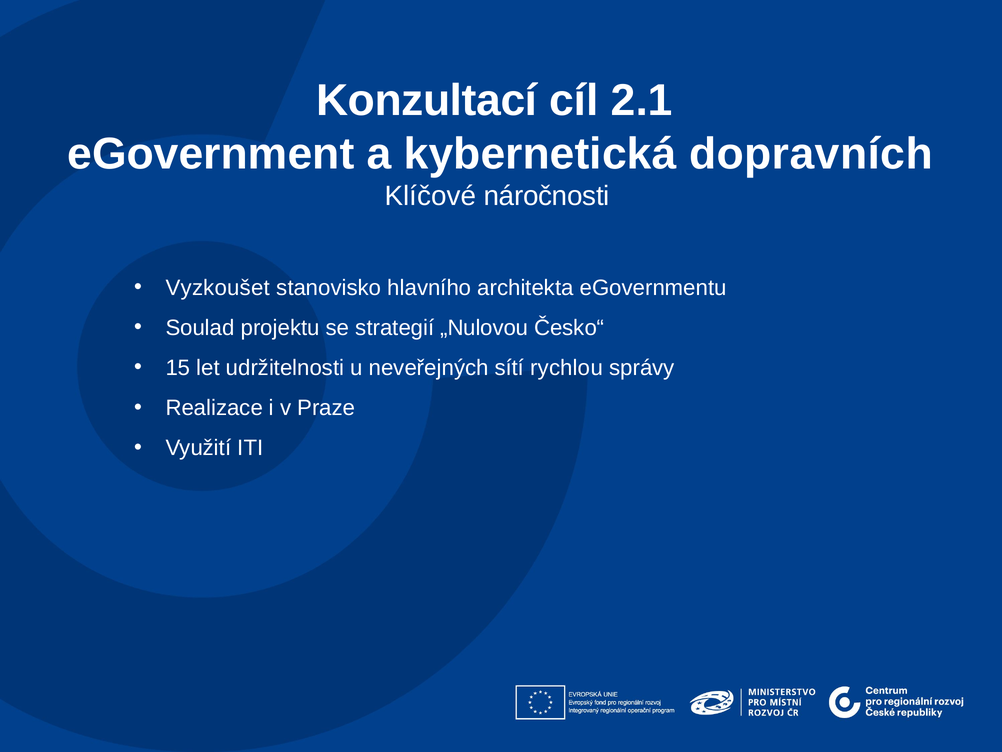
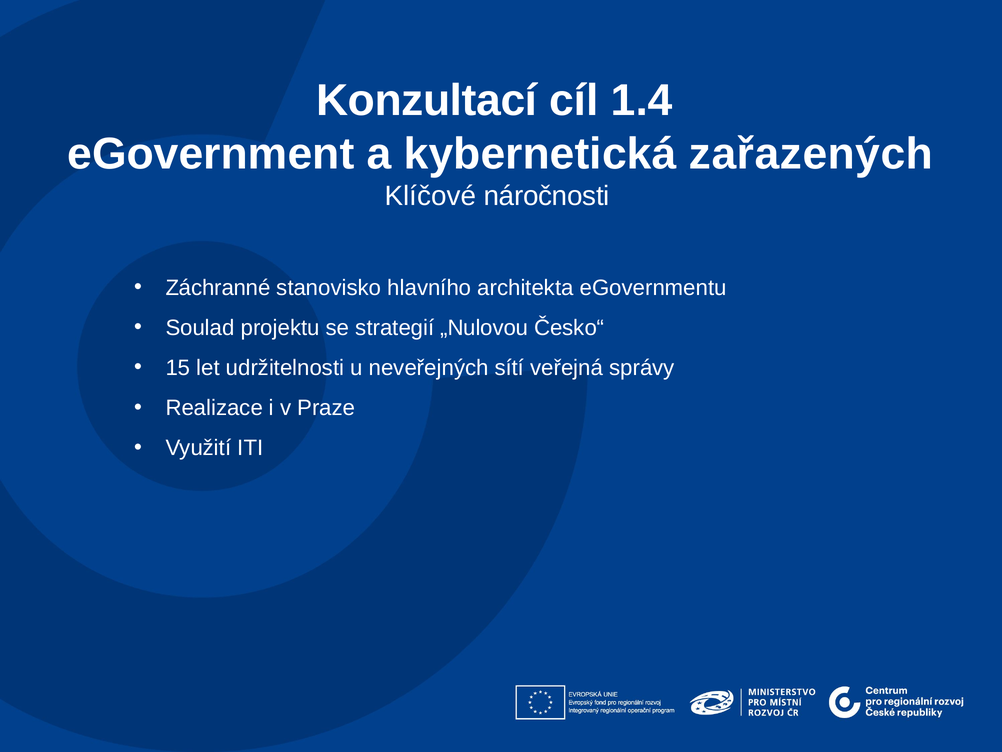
2.1: 2.1 -> 1.4
dopravních: dopravních -> zařazených
Vyzkoušet: Vyzkoušet -> Záchranné
rychlou: rychlou -> veřejná
